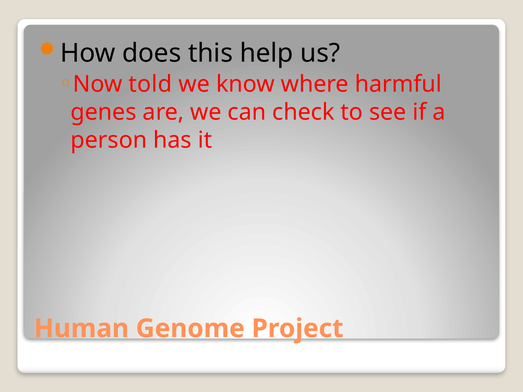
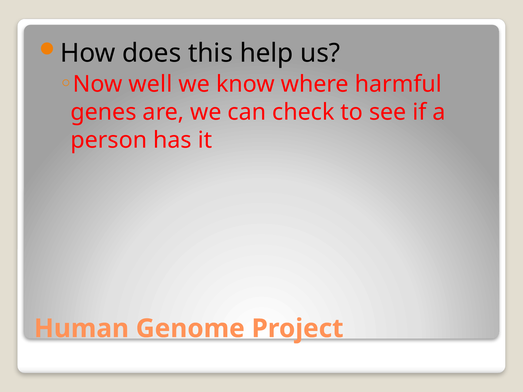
told: told -> well
